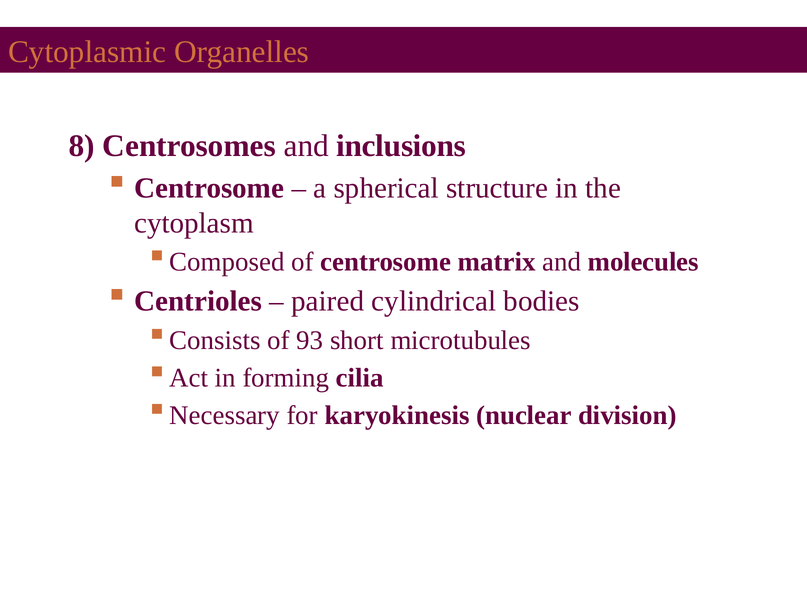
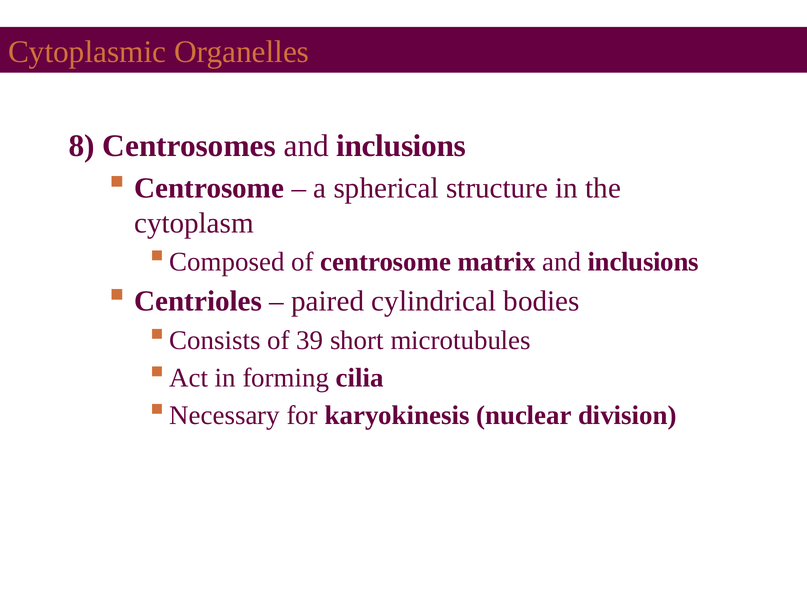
matrix and molecules: molecules -> inclusions
93: 93 -> 39
